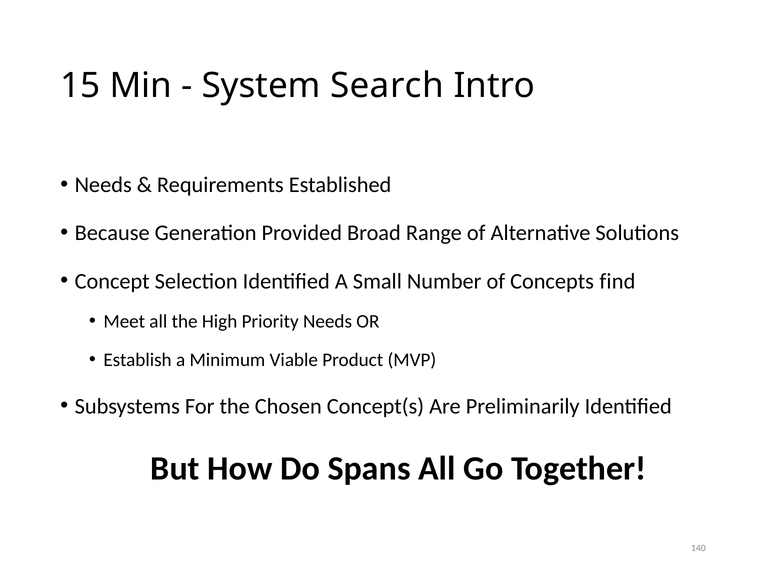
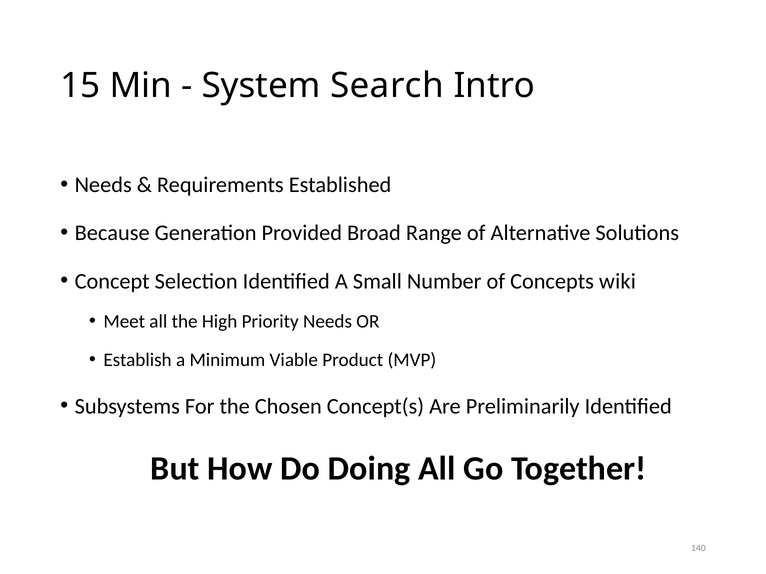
find: find -> wiki
Spans: Spans -> Doing
